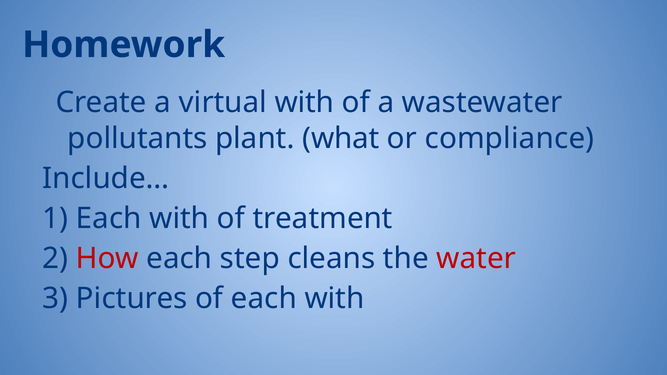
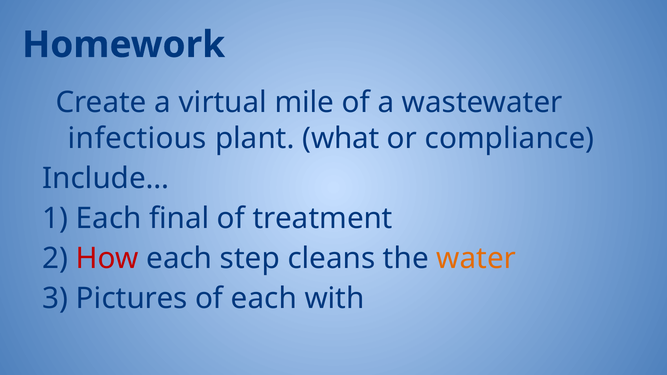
virtual with: with -> mile
pollutants: pollutants -> infectious
1 Each with: with -> final
water colour: red -> orange
